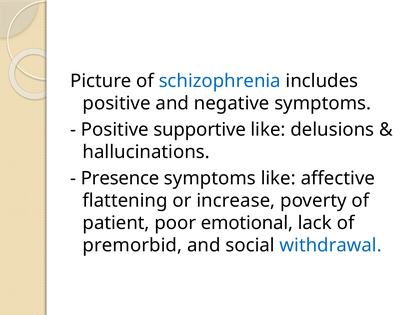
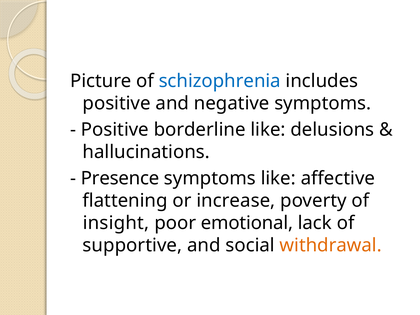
supportive: supportive -> borderline
patient: patient -> insight
premorbid: premorbid -> supportive
withdrawal colour: blue -> orange
